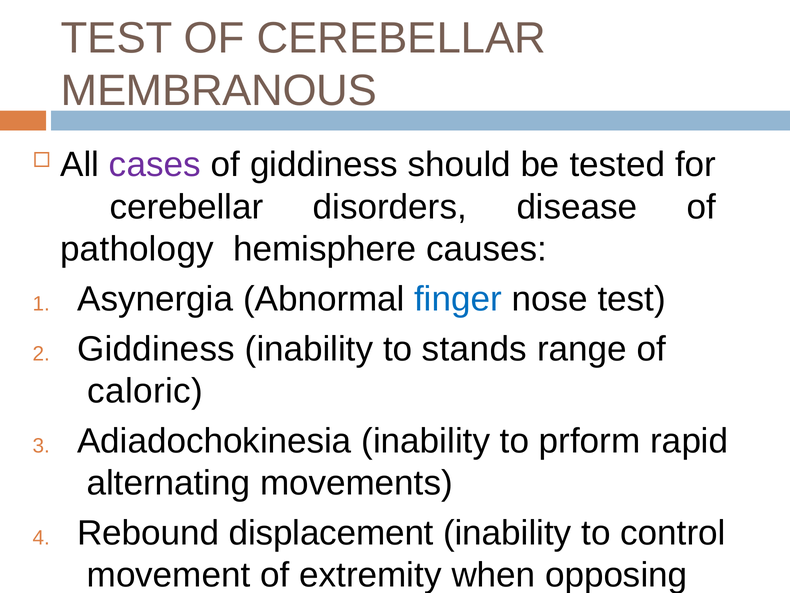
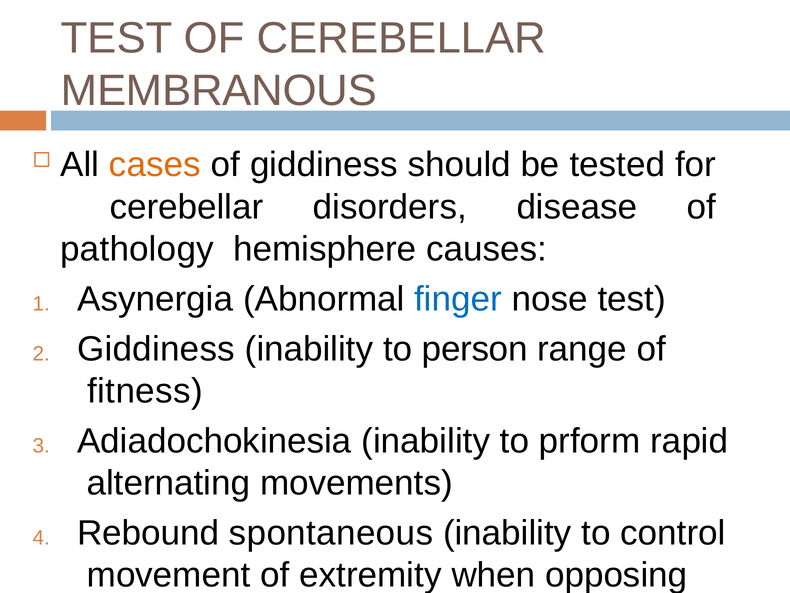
cases colour: purple -> orange
stands: stands -> person
caloric: caloric -> fitness
displacement: displacement -> spontaneous
